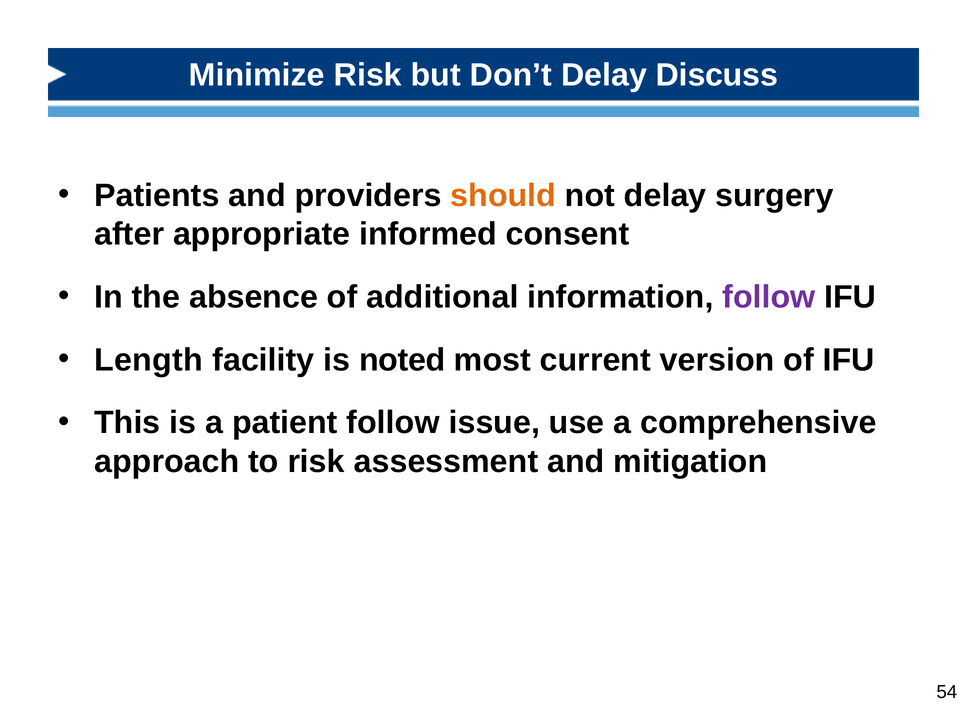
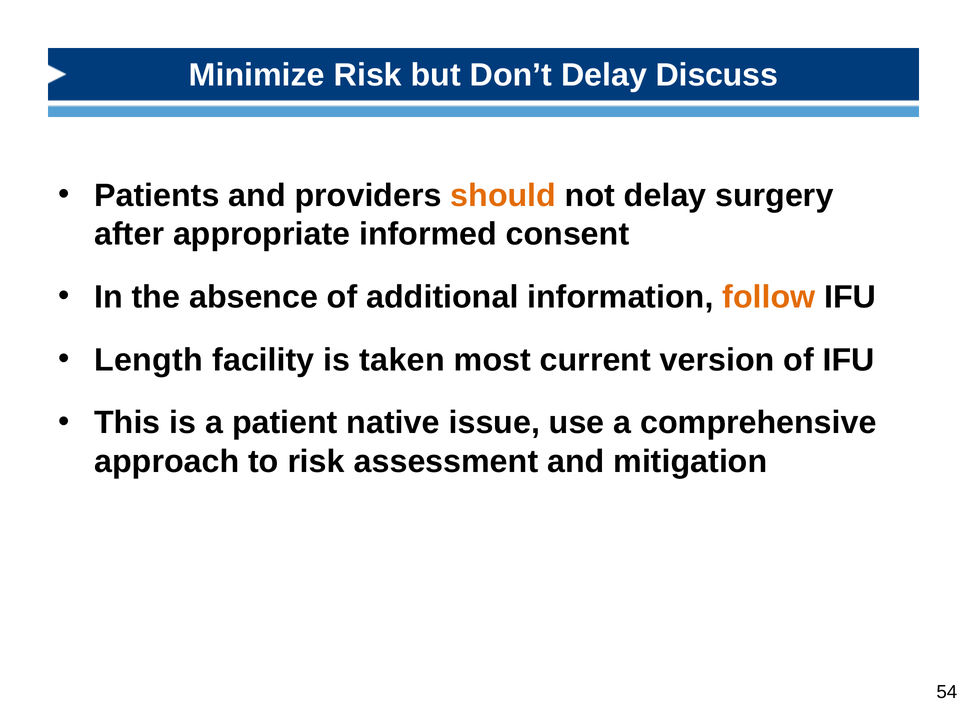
follow at (769, 297) colour: purple -> orange
noted: noted -> taken
patient follow: follow -> native
